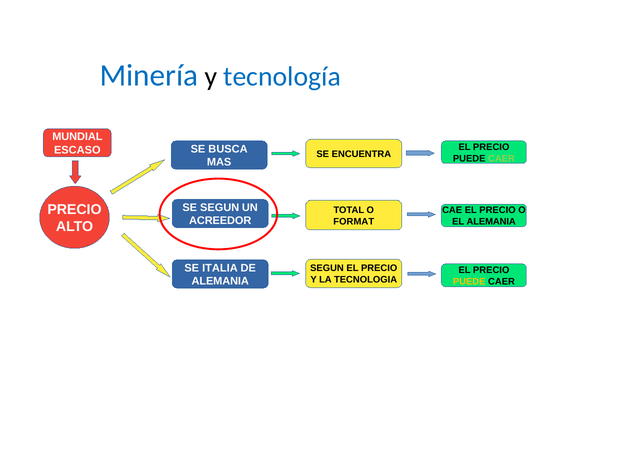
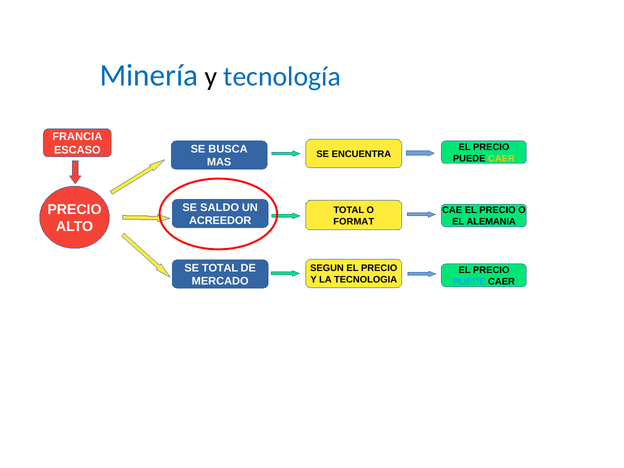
MUNDIAL: MUNDIAL -> FRANCIA
CAER at (501, 158) colour: light green -> yellow
SE SEGUN: SEGUN -> SALDO
SE ITALIA: ITALIA -> TOTAL
ALEMANIA at (220, 281): ALEMANIA -> MERCADO
PUEDE at (469, 282) colour: yellow -> light blue
